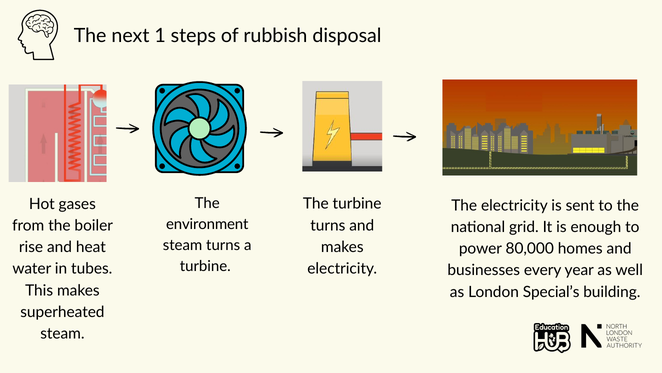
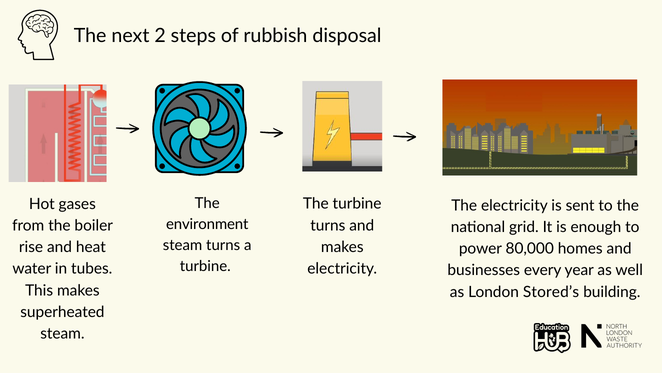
1: 1 -> 2
Special’s: Special’s -> Stored’s
